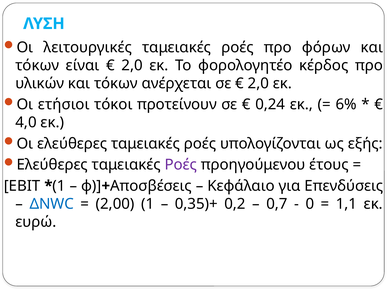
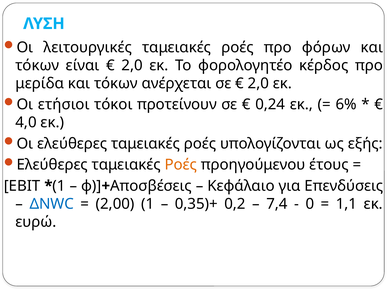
υλικών: υλικών -> μερίδα
Ροές at (181, 165) colour: purple -> orange
0,7: 0,7 -> 7,4
